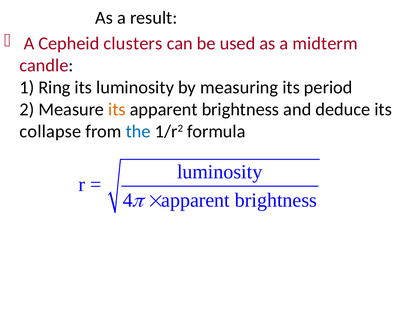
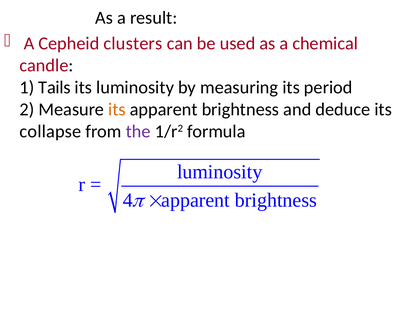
midterm: midterm -> chemical
Ring: Ring -> Tails
the colour: blue -> purple
